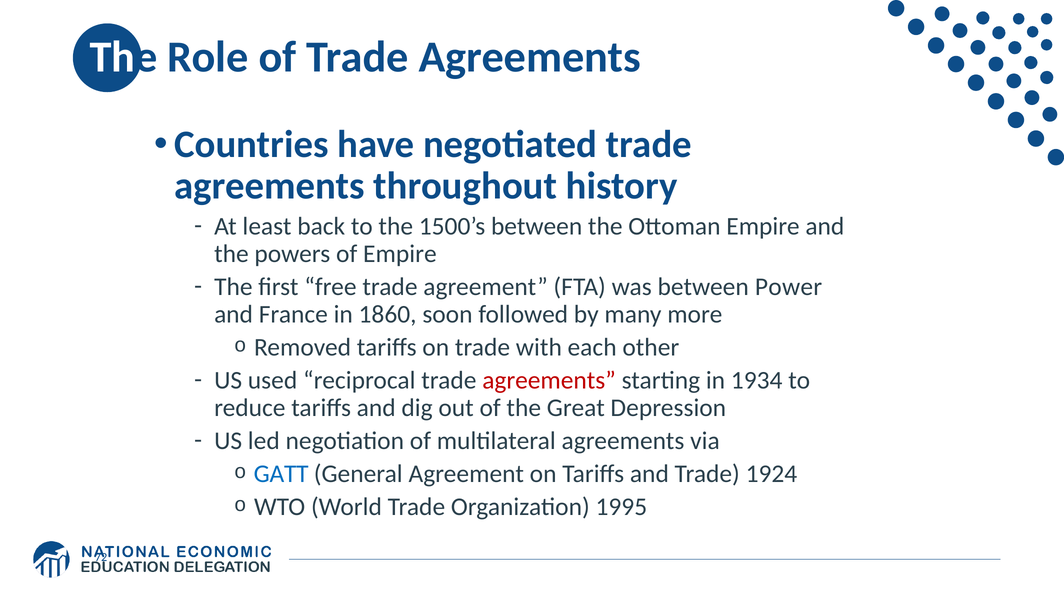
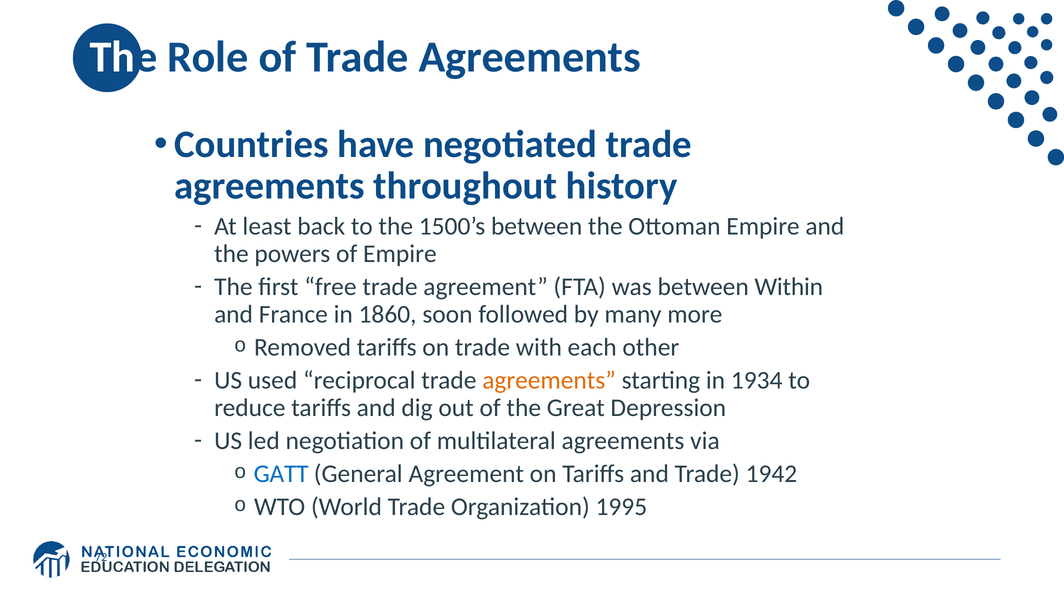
Power: Power -> Within
agreements at (549, 381) colour: red -> orange
1924: 1924 -> 1942
